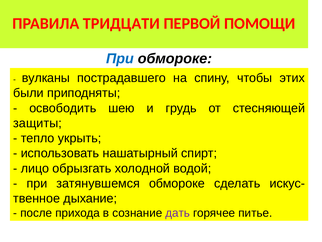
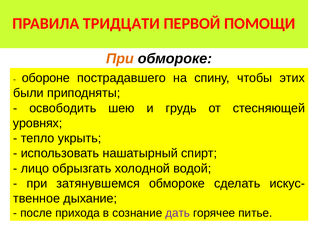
При at (120, 58) colour: blue -> orange
вулканы: вулканы -> обороне
защиты: защиты -> уровнях
